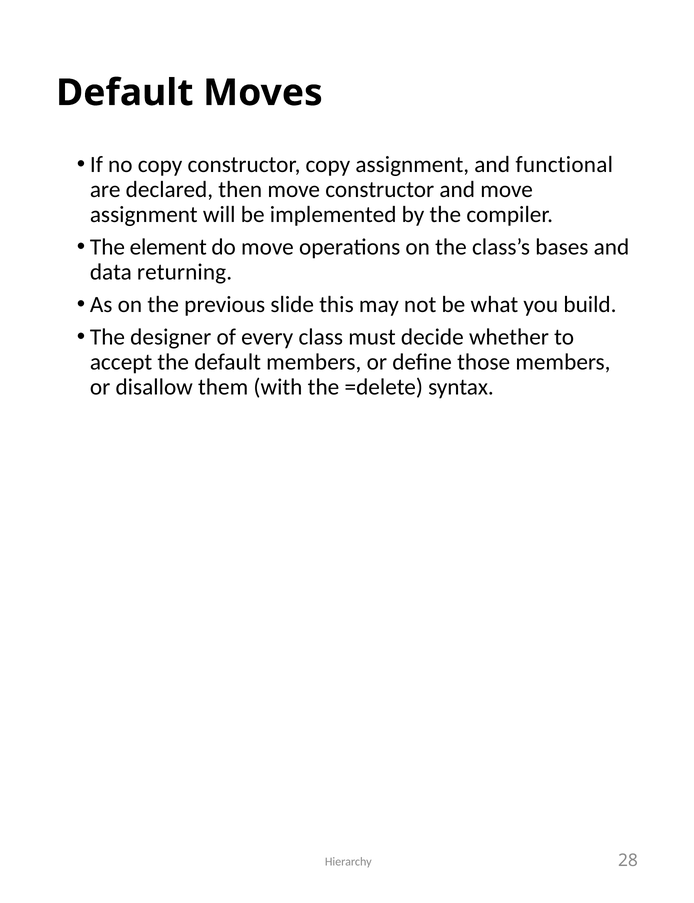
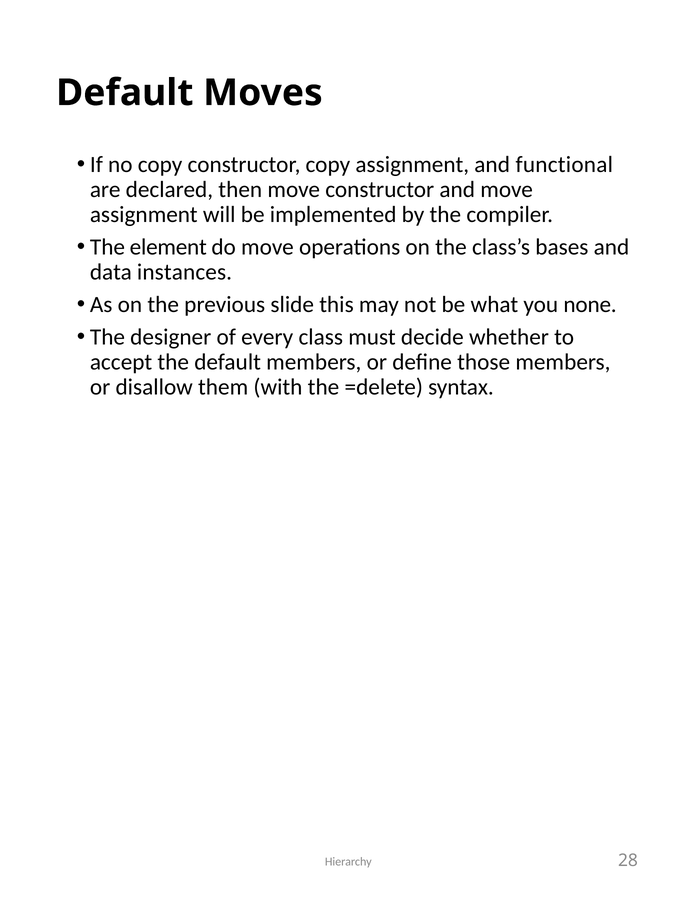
returning: returning -> instances
build: build -> none
